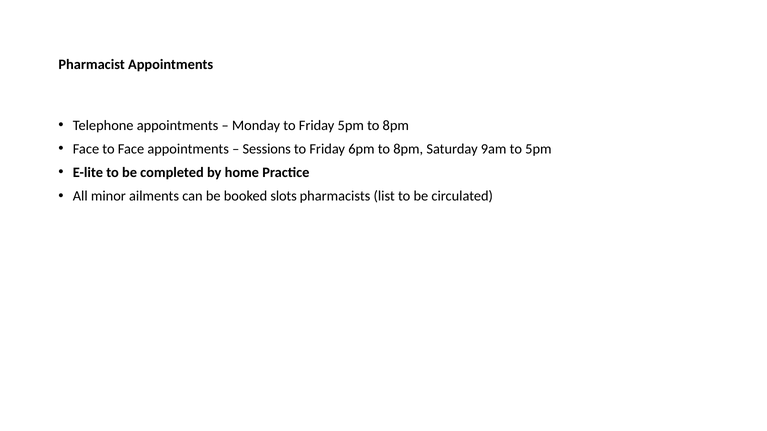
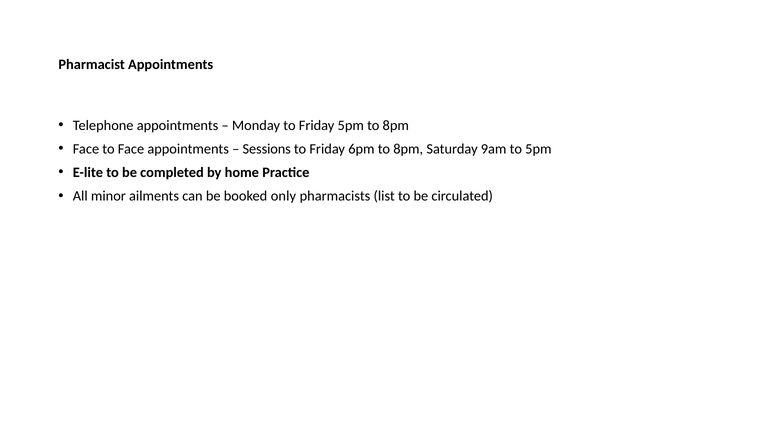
slots: slots -> only
